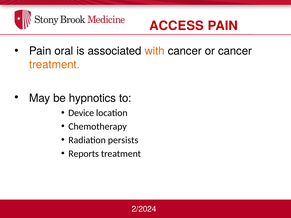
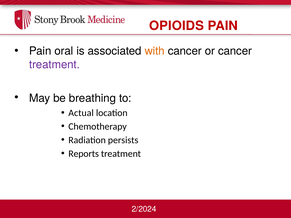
ACCESS: ACCESS -> OPIOIDS
treatment at (54, 65) colour: orange -> purple
hypnotics: hypnotics -> breathing
Device: Device -> Actual
